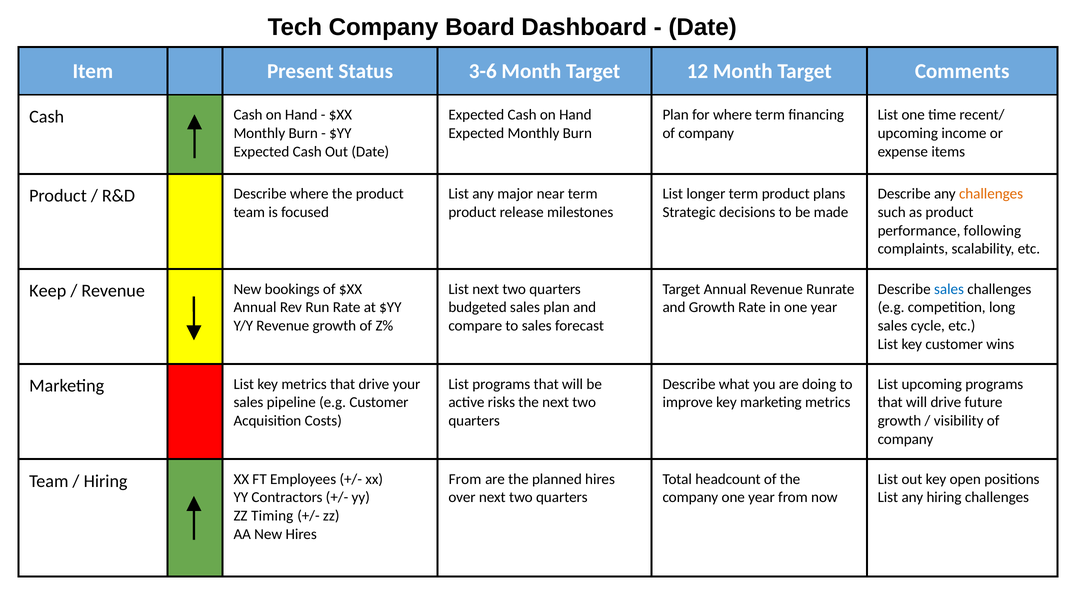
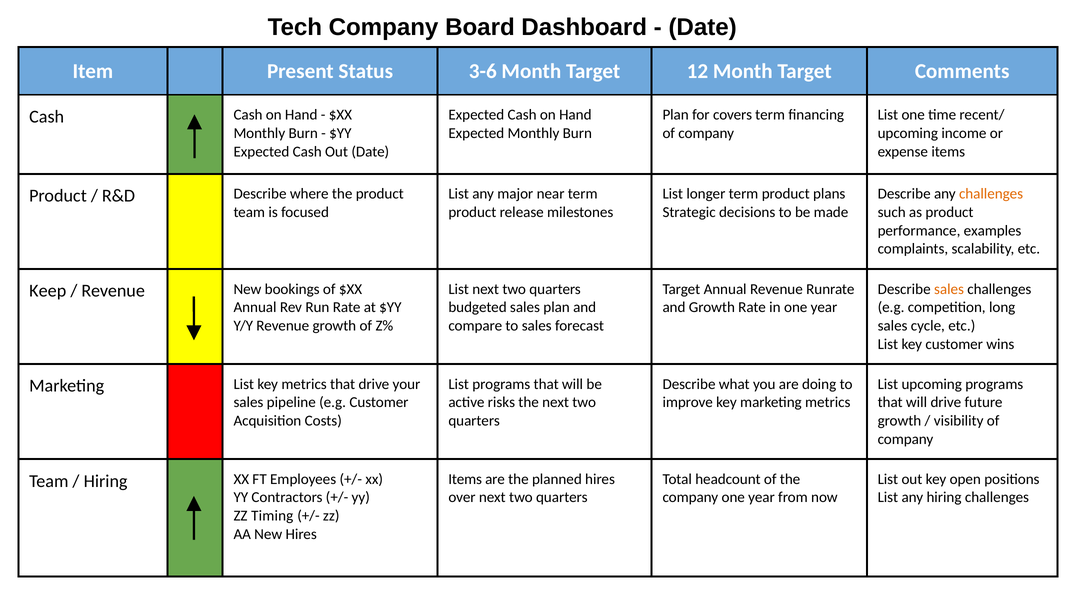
for where: where -> covers
following: following -> examples
sales at (949, 289) colour: blue -> orange
From at (465, 479): From -> Items
